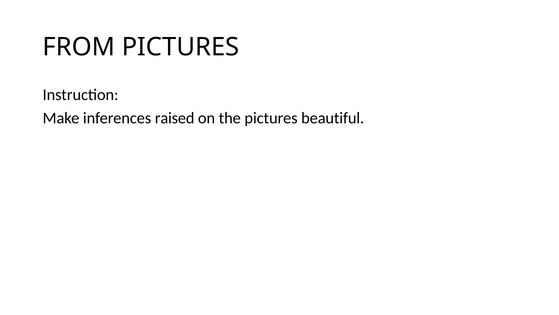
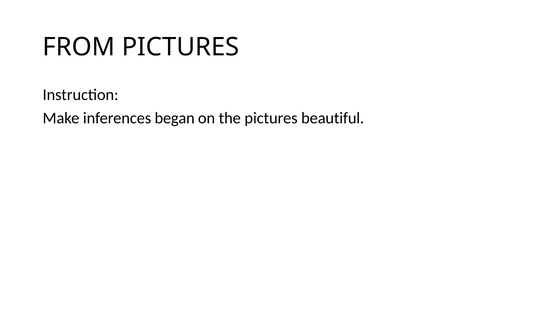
raised: raised -> began
